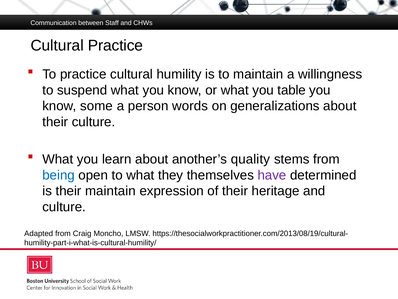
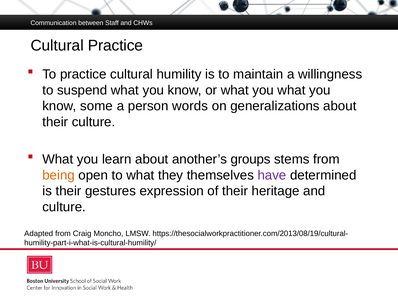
you table: table -> what
quality: quality -> groups
being colour: blue -> orange
their maintain: maintain -> gestures
